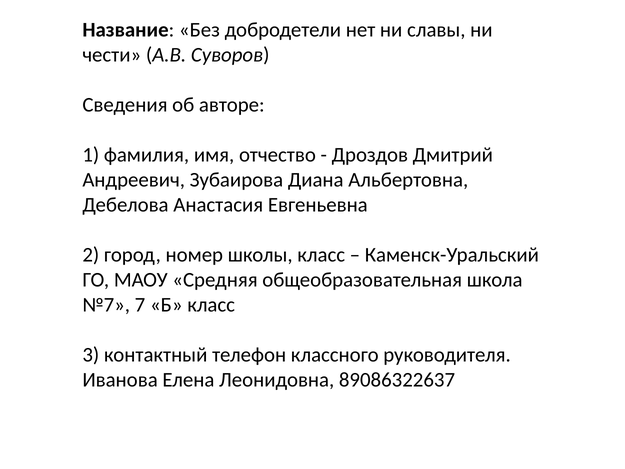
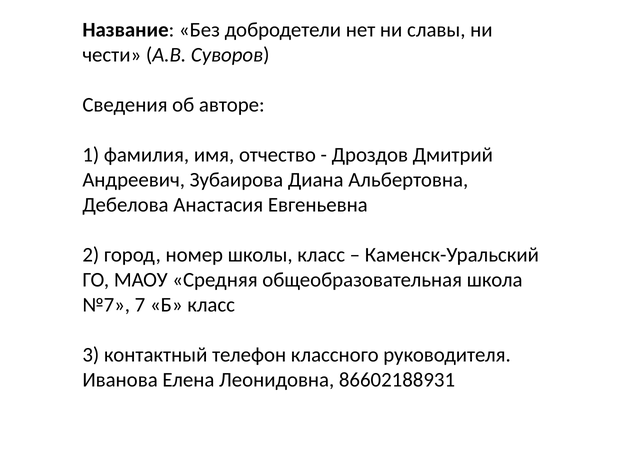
89086322637: 89086322637 -> 86602188931
